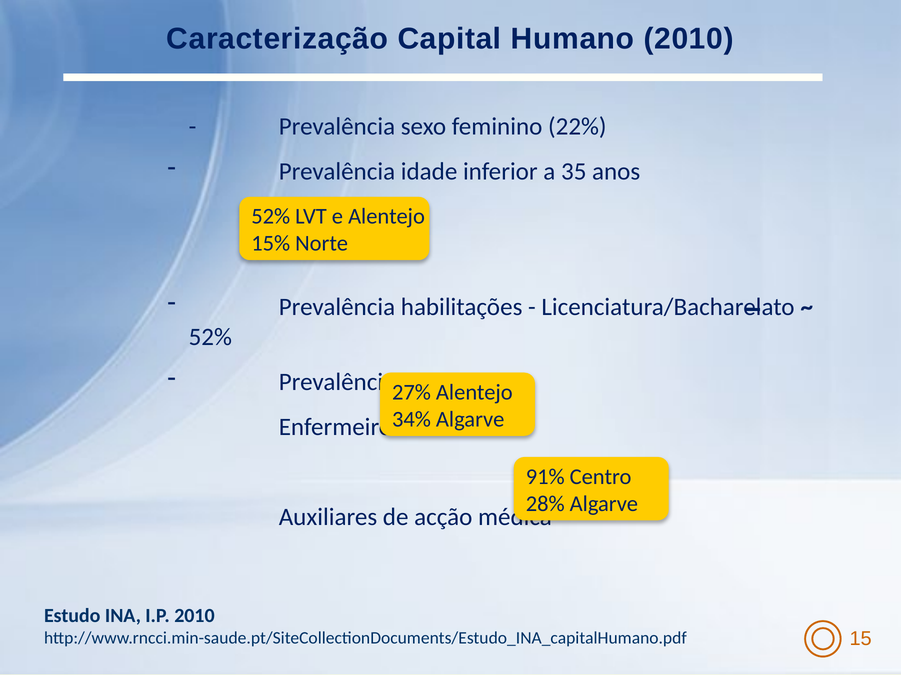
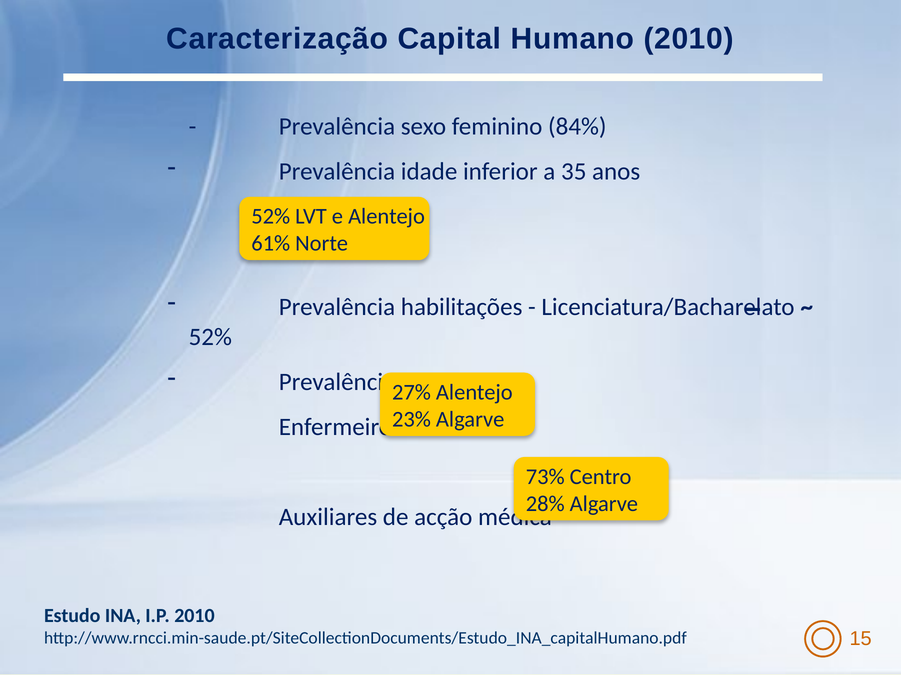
22%: 22% -> 84%
15%: 15% -> 61%
34%: 34% -> 23%
91%: 91% -> 73%
